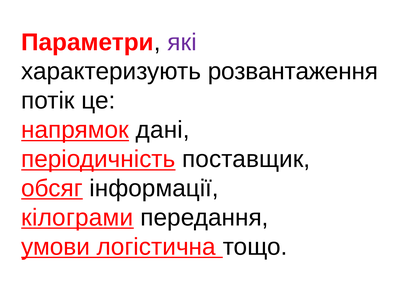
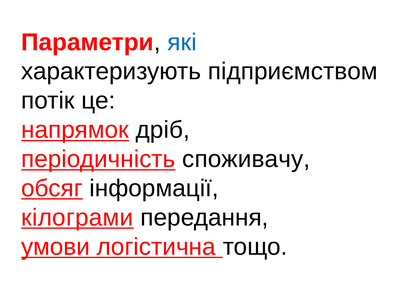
які colour: purple -> blue
розвантаження: розвантаження -> підприємством
дані: дані -> дріб
поставщик: поставщик -> споживачу
